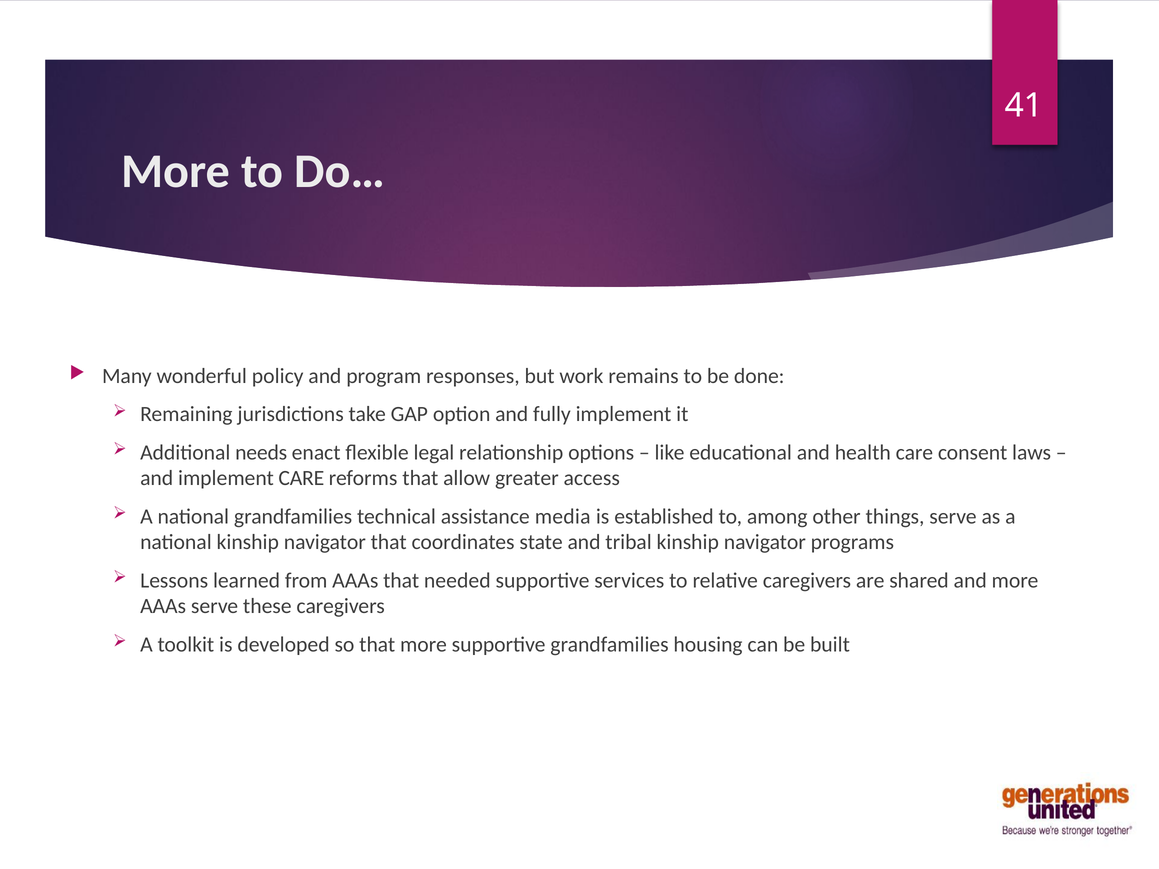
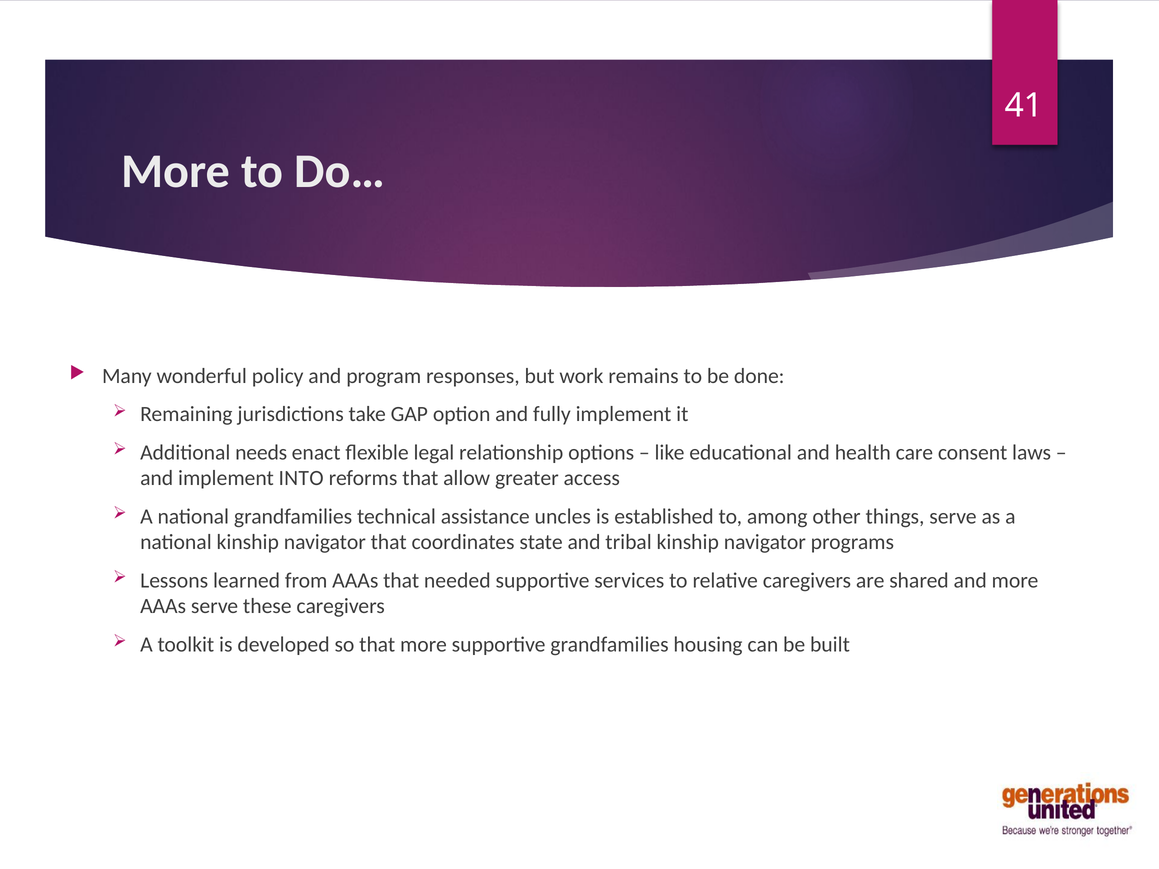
implement CARE: CARE -> INTO
media: media -> uncles
